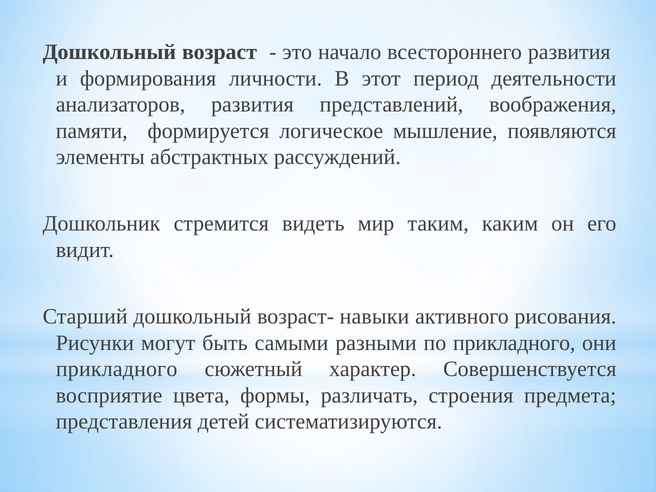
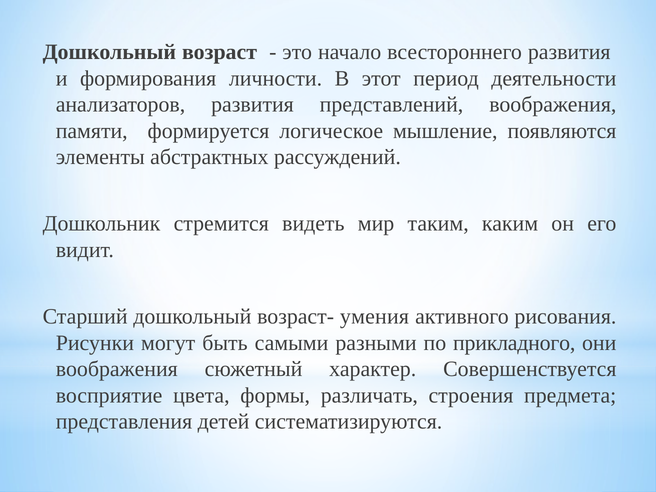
навыки: навыки -> умения
прикладного at (117, 369): прикладного -> воображения
